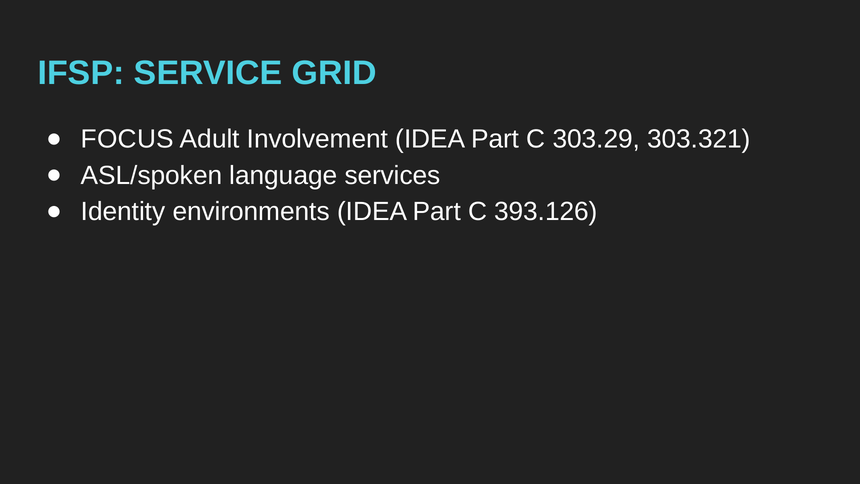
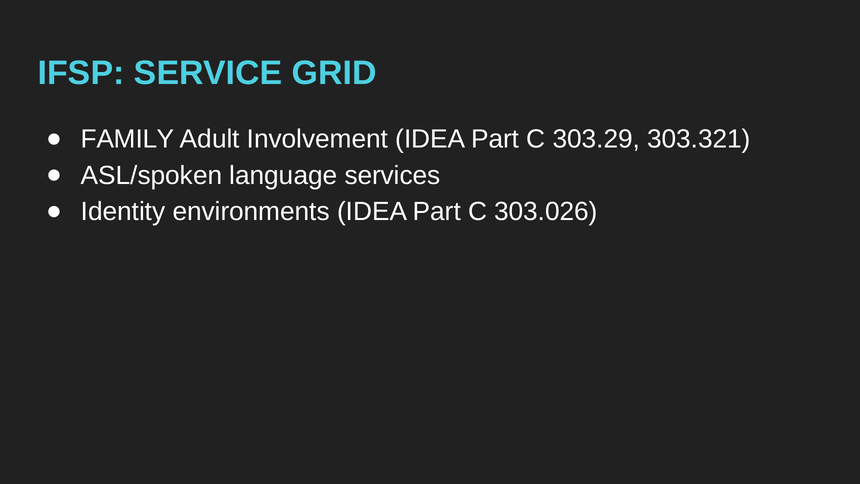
FOCUS: FOCUS -> FAMILY
393.126: 393.126 -> 303.026
